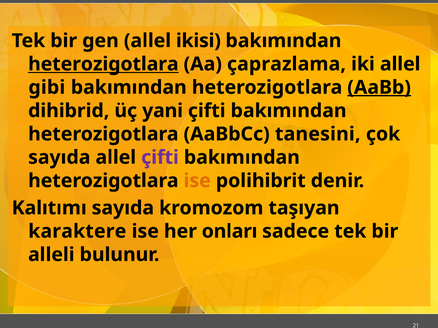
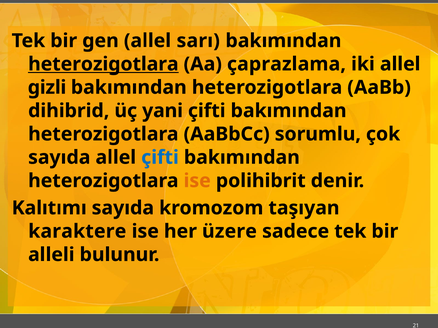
ikisi: ikisi -> sarı
gibi: gibi -> gizli
AaBb underline: present -> none
tanesini: tanesini -> sorumlu
çifti at (160, 158) colour: purple -> blue
onları: onları -> üzere
